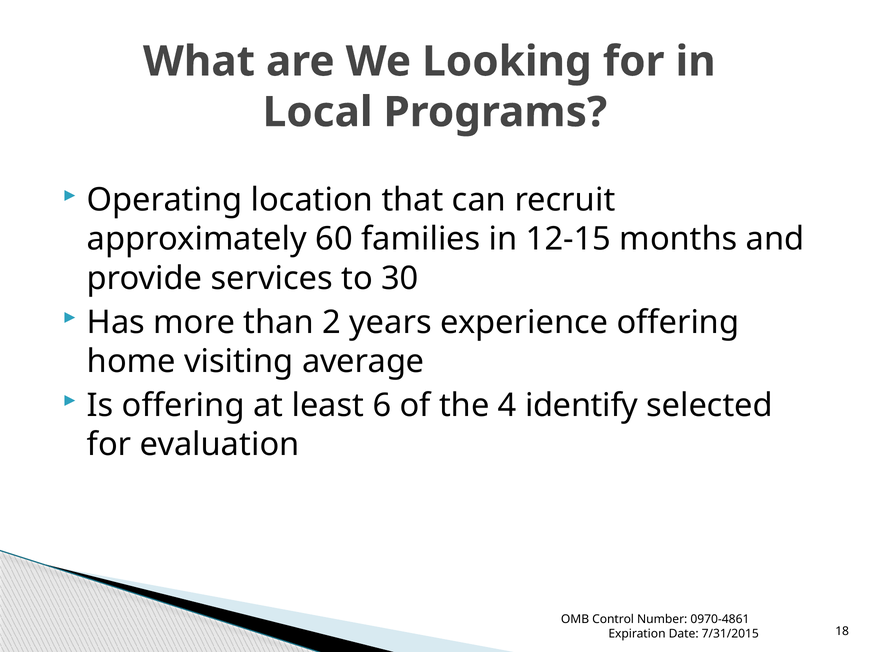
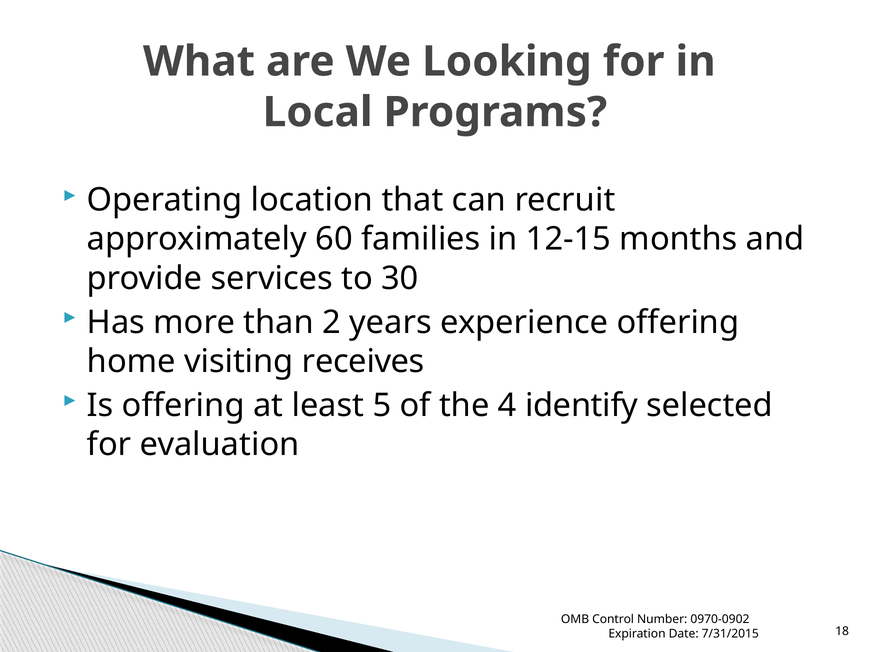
average: average -> receives
6: 6 -> 5
0970-4861: 0970-4861 -> 0970-0902
